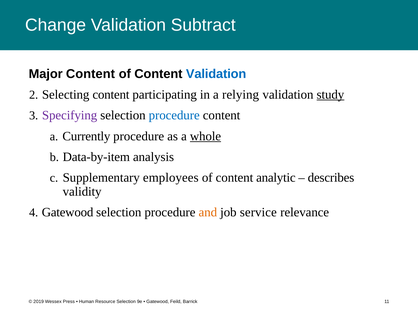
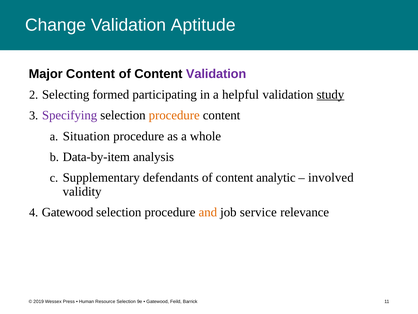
Subtract: Subtract -> Aptitude
Validation at (216, 74) colour: blue -> purple
Selecting content: content -> formed
relying: relying -> helpful
procedure at (174, 115) colour: blue -> orange
Currently: Currently -> Situation
whole underline: present -> none
employees: employees -> defendants
describes: describes -> involved
